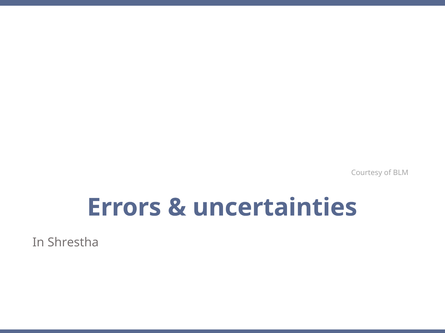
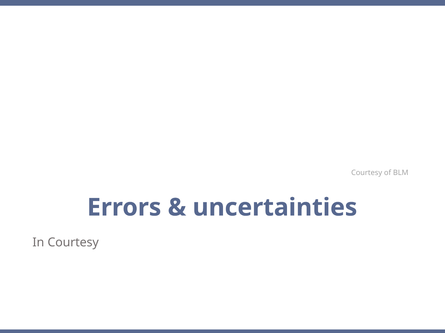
In Shrestha: Shrestha -> Courtesy
